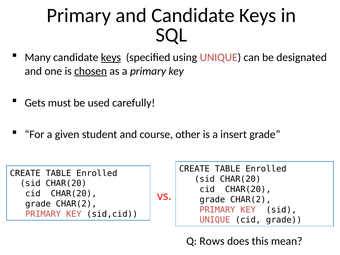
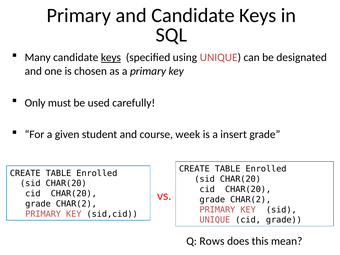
chosen underline: present -> none
Gets: Gets -> Only
other: other -> week
